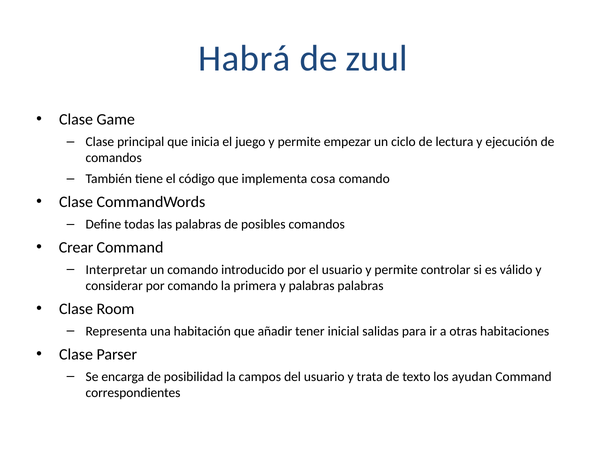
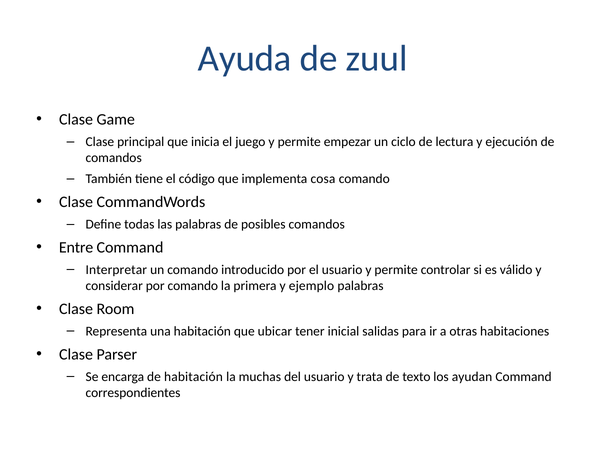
Habrá: Habrá -> Ayuda
Crear: Crear -> Entre
y palabras: palabras -> ejemplo
añadir: añadir -> ubicar
de posibilidad: posibilidad -> habitación
campos: campos -> muchas
